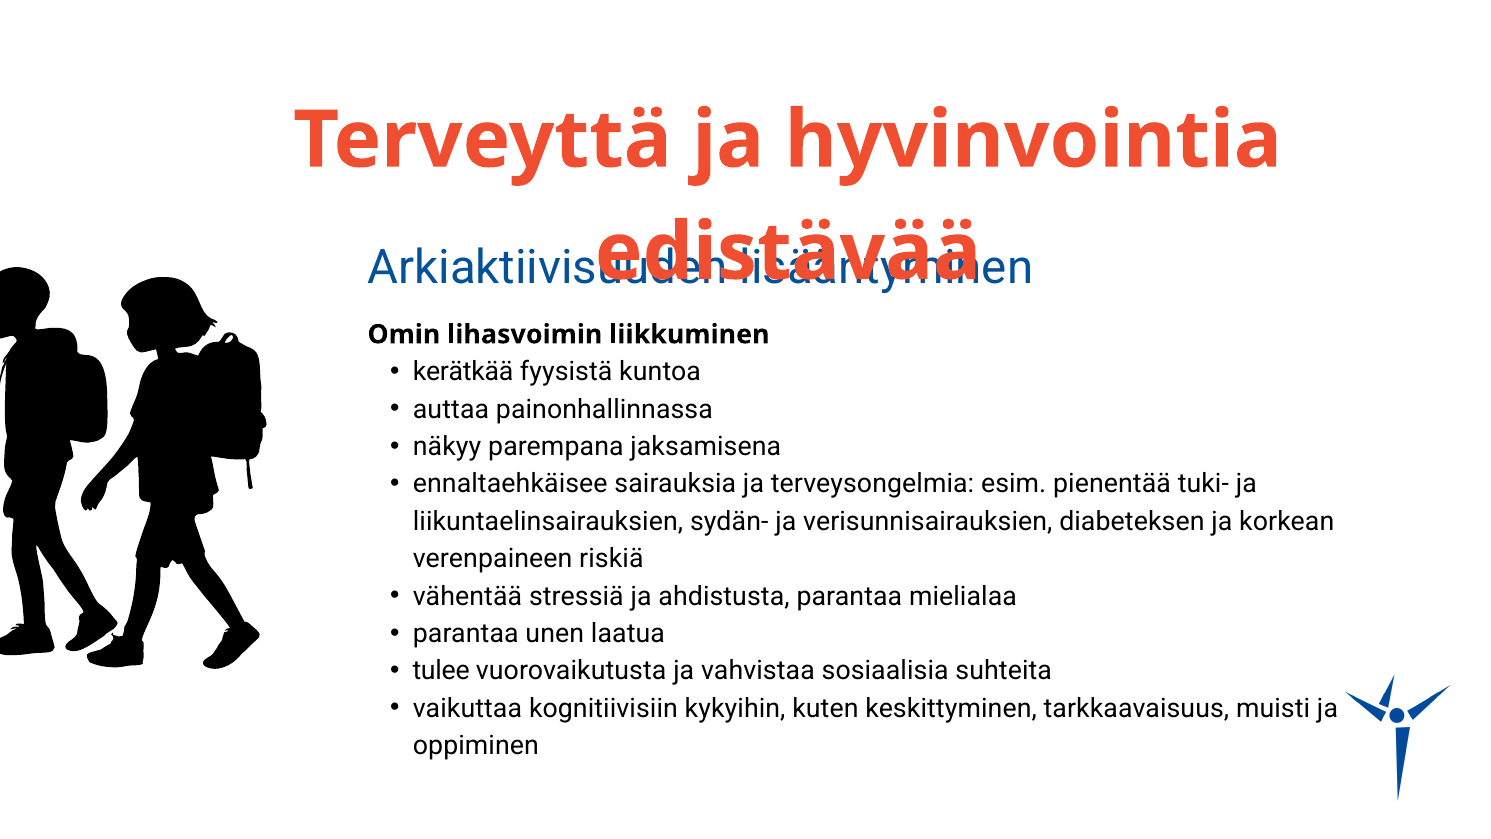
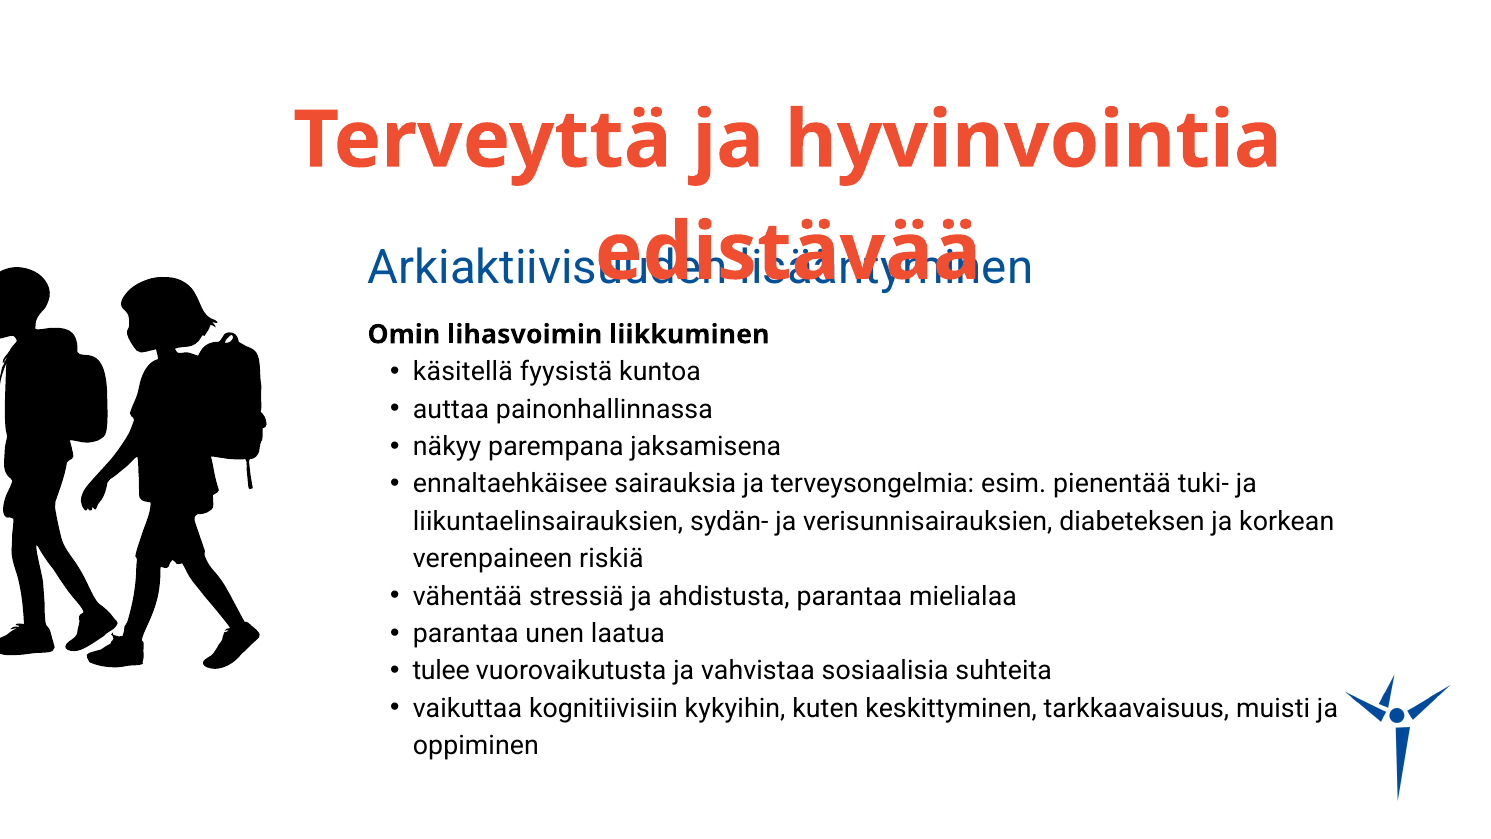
kerätkää: kerätkää -> käsitellä
